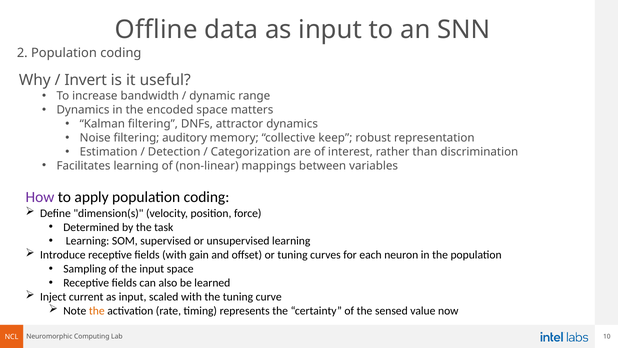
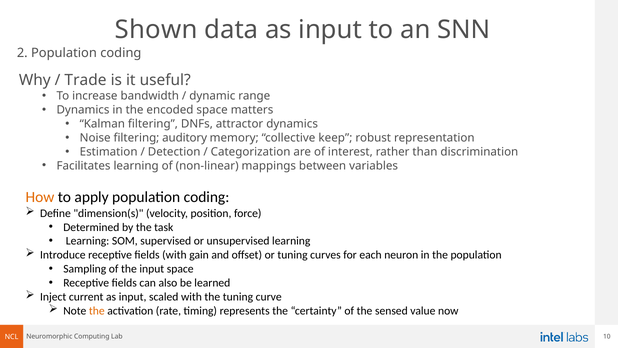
Offline: Offline -> Shown
Invert: Invert -> Trade
How colour: purple -> orange
